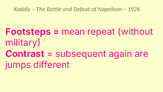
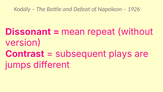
Footsteps: Footsteps -> Dissonant
military: military -> version
again: again -> plays
